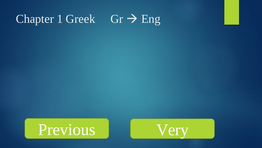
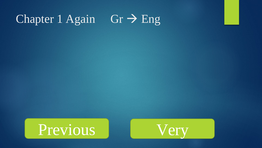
Greek: Greek -> Again
